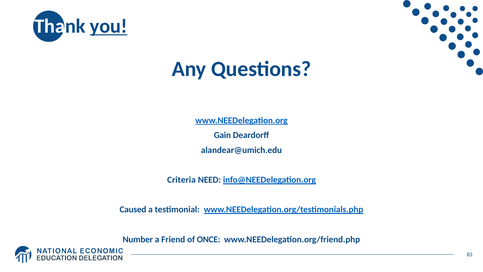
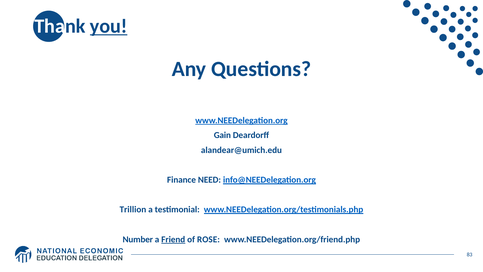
Criteria: Criteria -> Finance
Caused: Caused -> Trillion
Friend underline: none -> present
ONCE: ONCE -> ROSE
